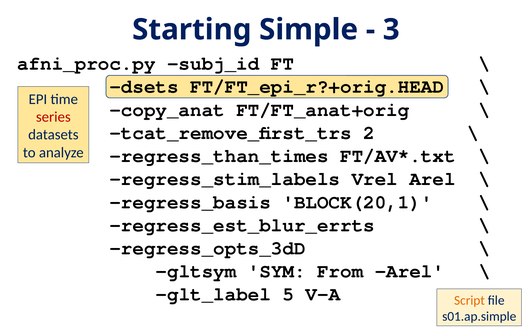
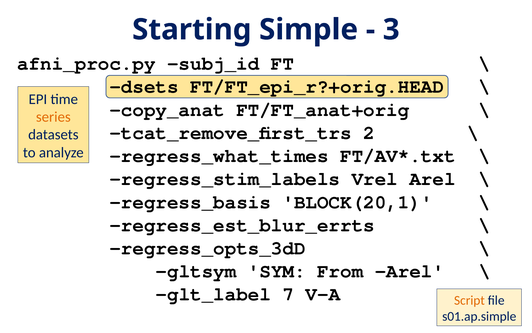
series colour: red -> orange
regress_than_times: regress_than_times -> regress_what_times
5: 5 -> 7
